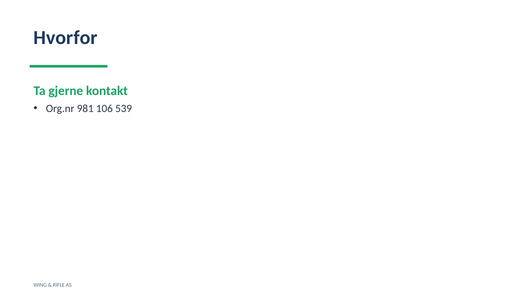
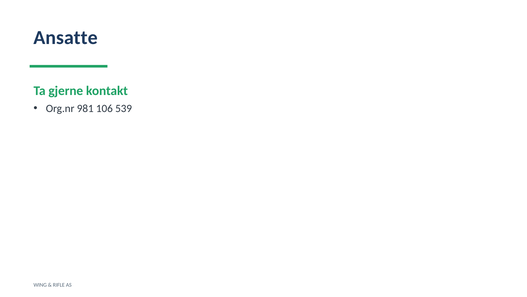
Hvorfor: Hvorfor -> Ansatte
